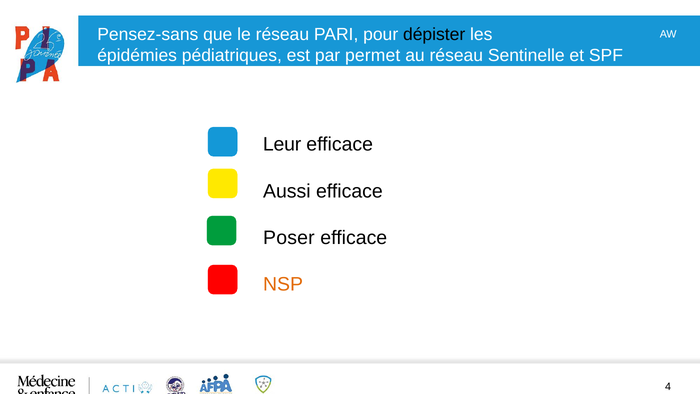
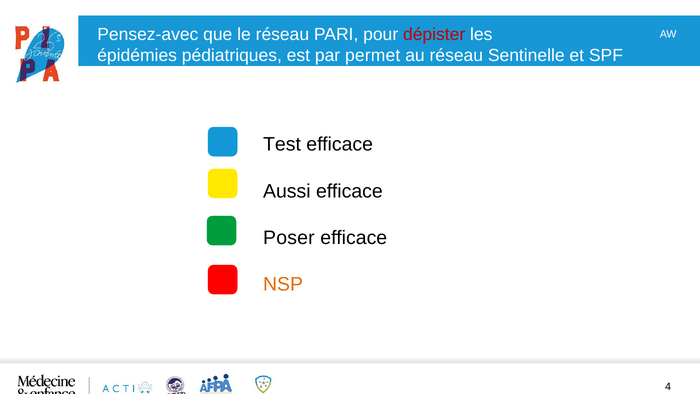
Pensez-sans: Pensez-sans -> Pensez-avec
dépister colour: black -> red
Leur: Leur -> Test
